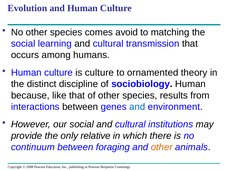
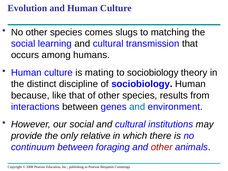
avoid: avoid -> slugs
is culture: culture -> mating
to ornamented: ornamented -> sociobiology
other at (162, 147) colour: orange -> red
